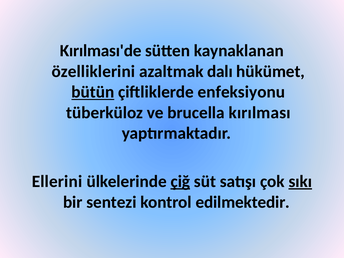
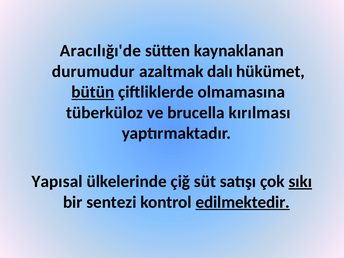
Kırılması'de: Kırılması'de -> Aracılığı'de
özelliklerini: özelliklerini -> durumudur
enfeksiyonu: enfeksiyonu -> olmamasına
Ellerini: Ellerini -> Yapısal
çiğ underline: present -> none
edilmektedir underline: none -> present
